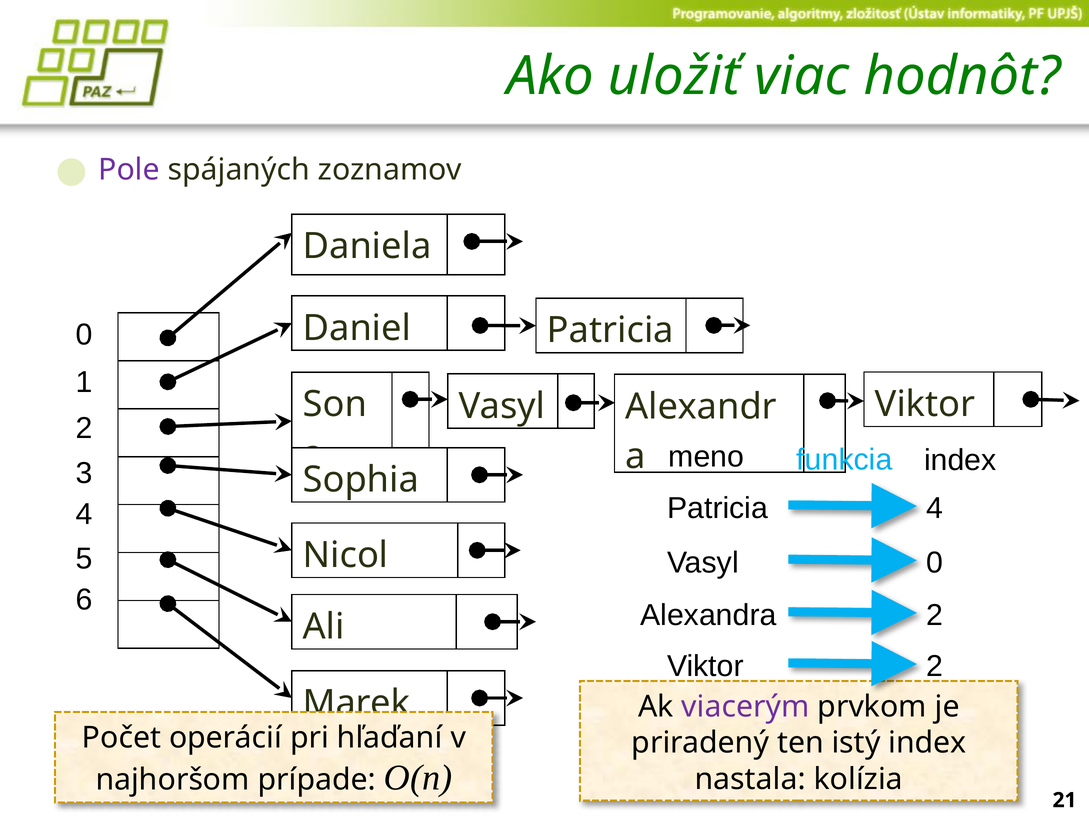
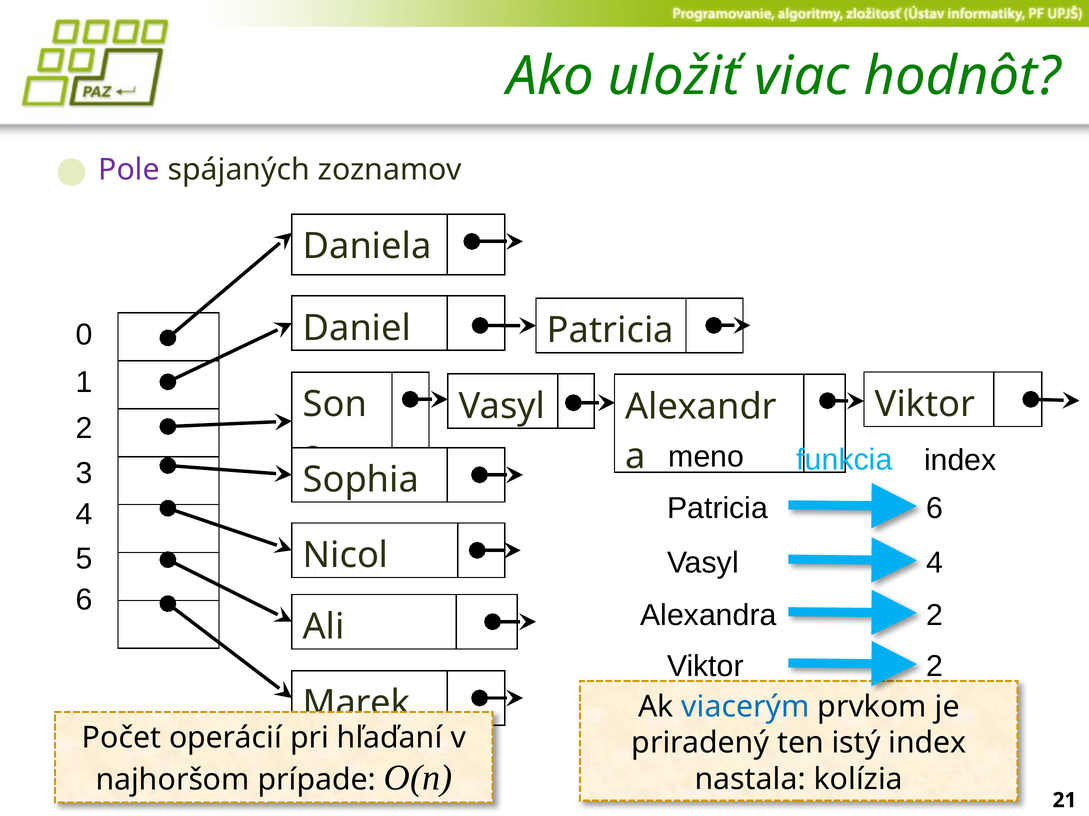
Patricia 4: 4 -> 6
Vasyl 0: 0 -> 4
viacerým colour: purple -> blue
